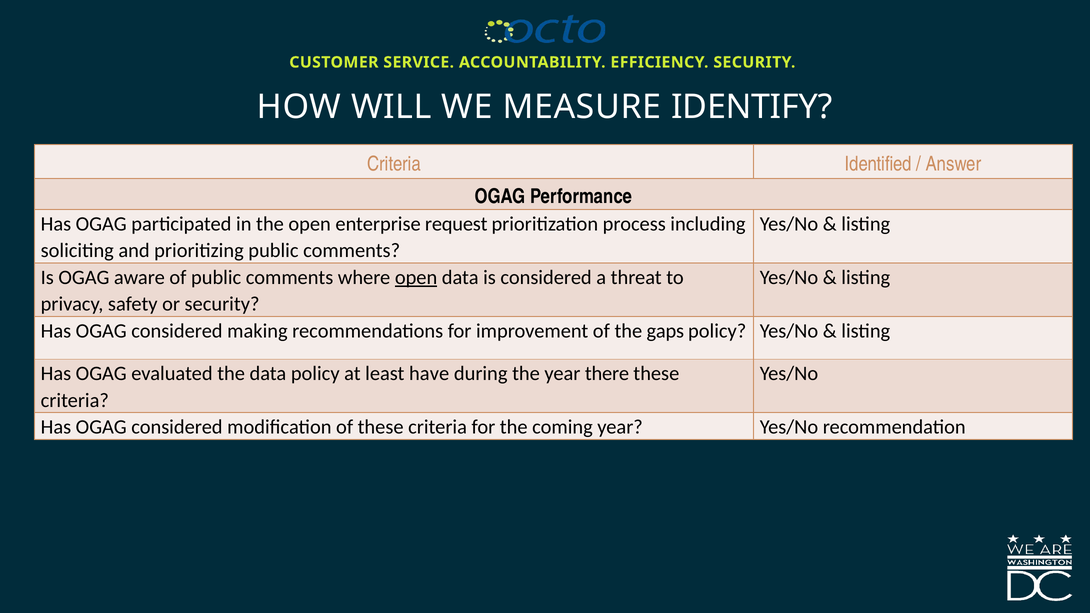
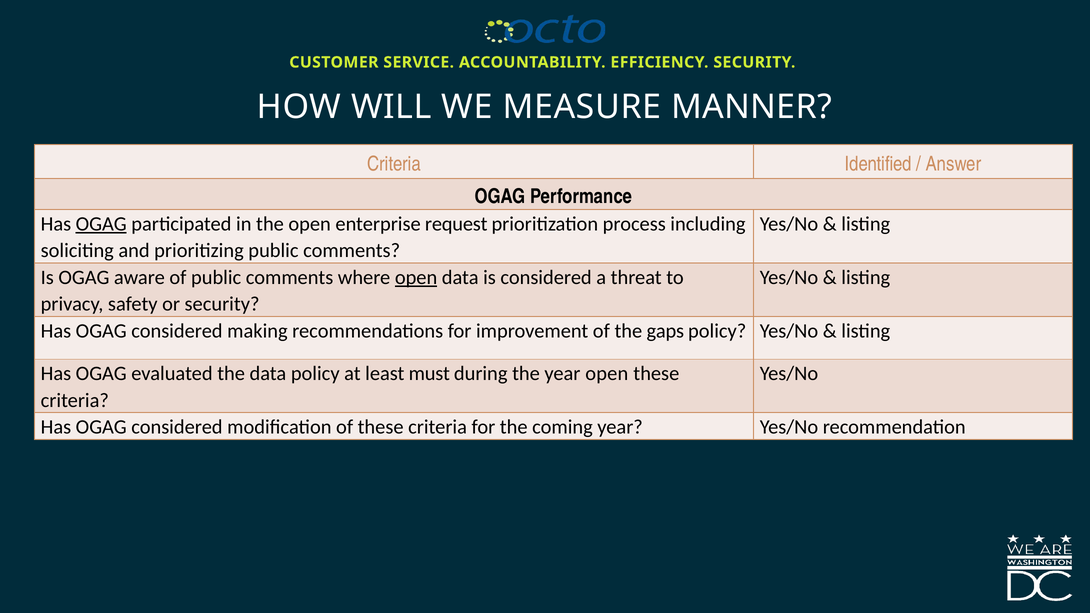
IDENTIFY: IDENTIFY -> MANNER
OGAG at (101, 224) underline: none -> present
have: have -> must
year there: there -> open
